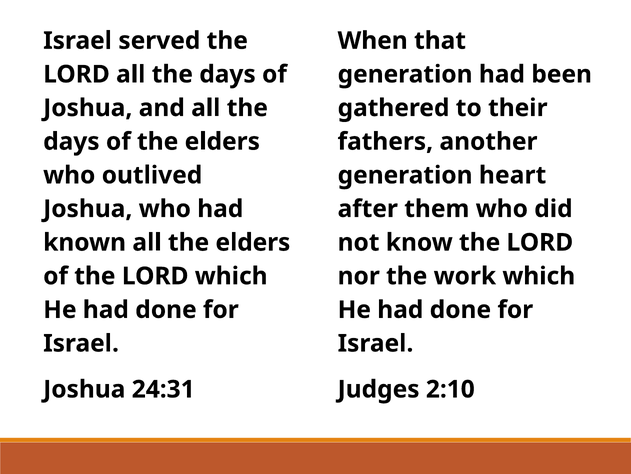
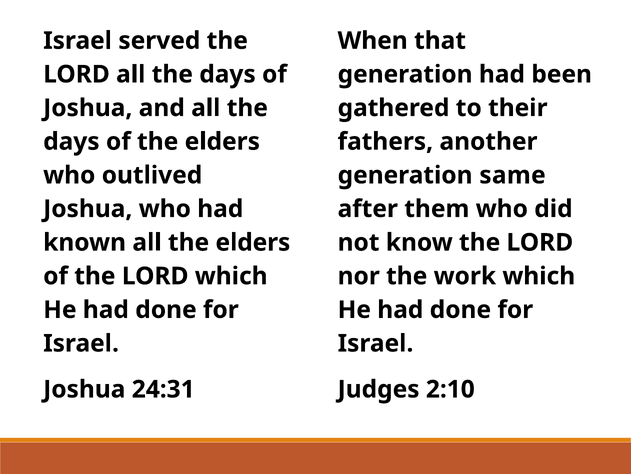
heart: heart -> same
